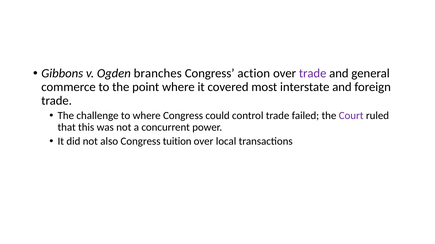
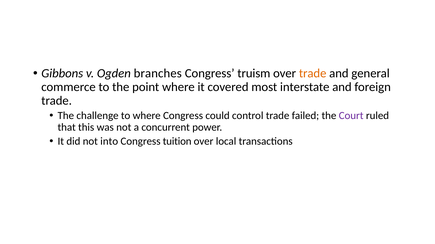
action: action -> truism
trade at (313, 74) colour: purple -> orange
also: also -> into
